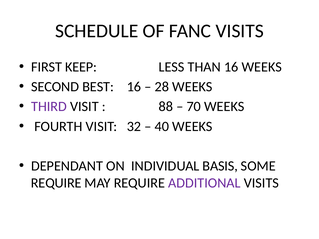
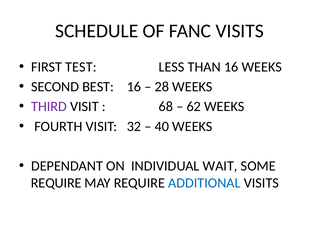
KEEP: KEEP -> TEST
88: 88 -> 68
70: 70 -> 62
BASIS: BASIS -> WAIT
ADDITIONAL colour: purple -> blue
